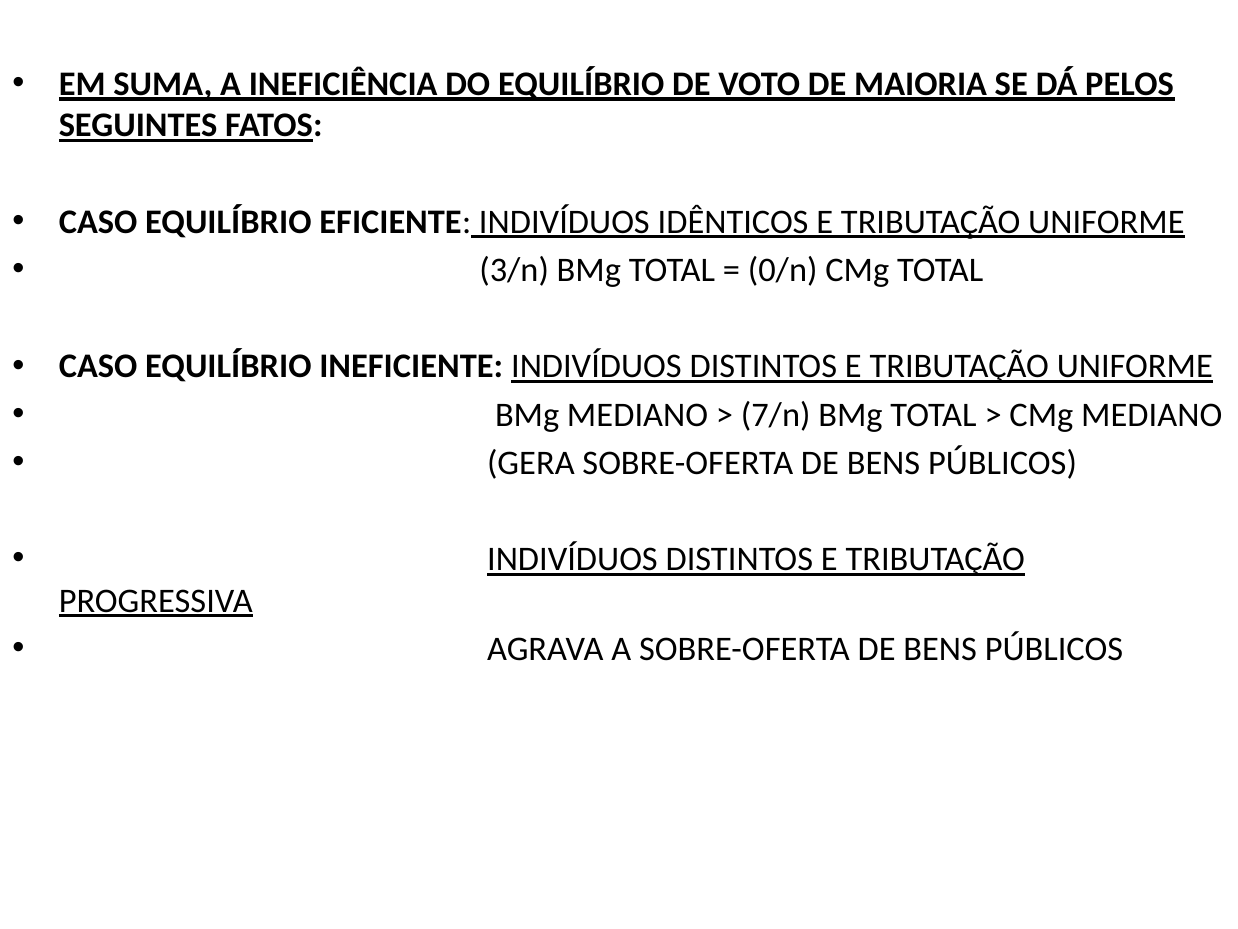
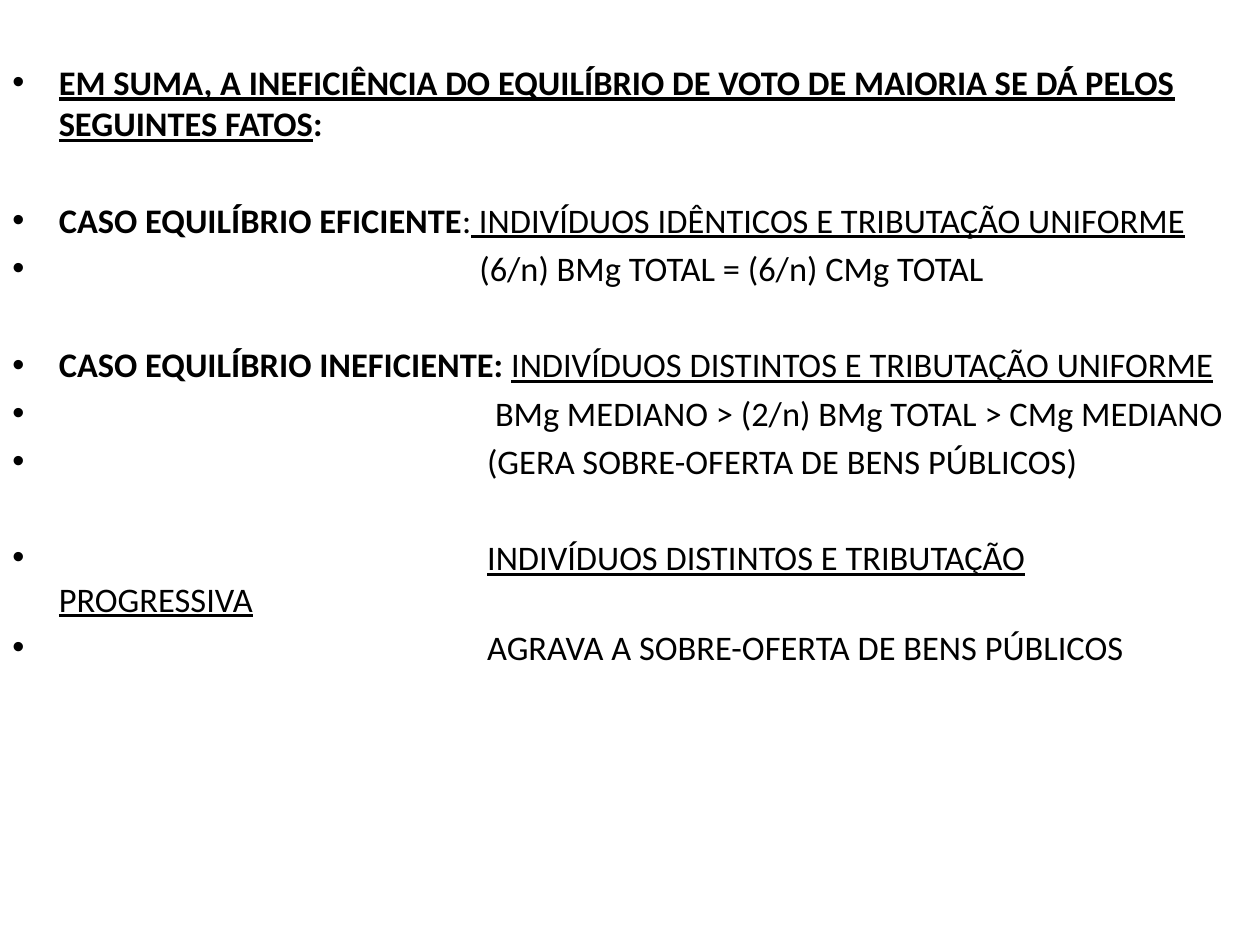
3/n at (514, 270): 3/n -> 6/n
0/n at (783, 270): 0/n -> 6/n
7/n: 7/n -> 2/n
